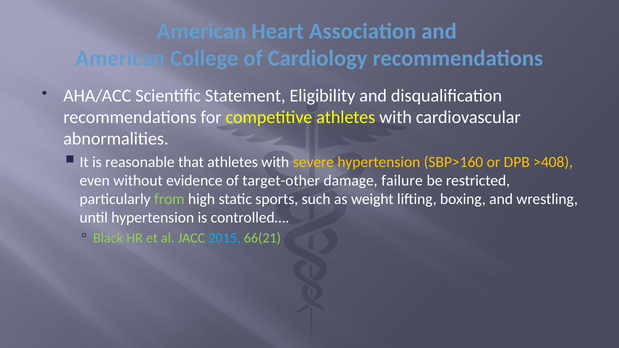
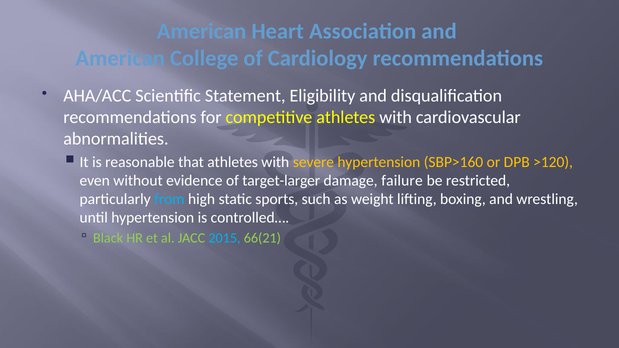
>408: >408 -> >120
target-other: target-other -> target-larger
from colour: light green -> light blue
